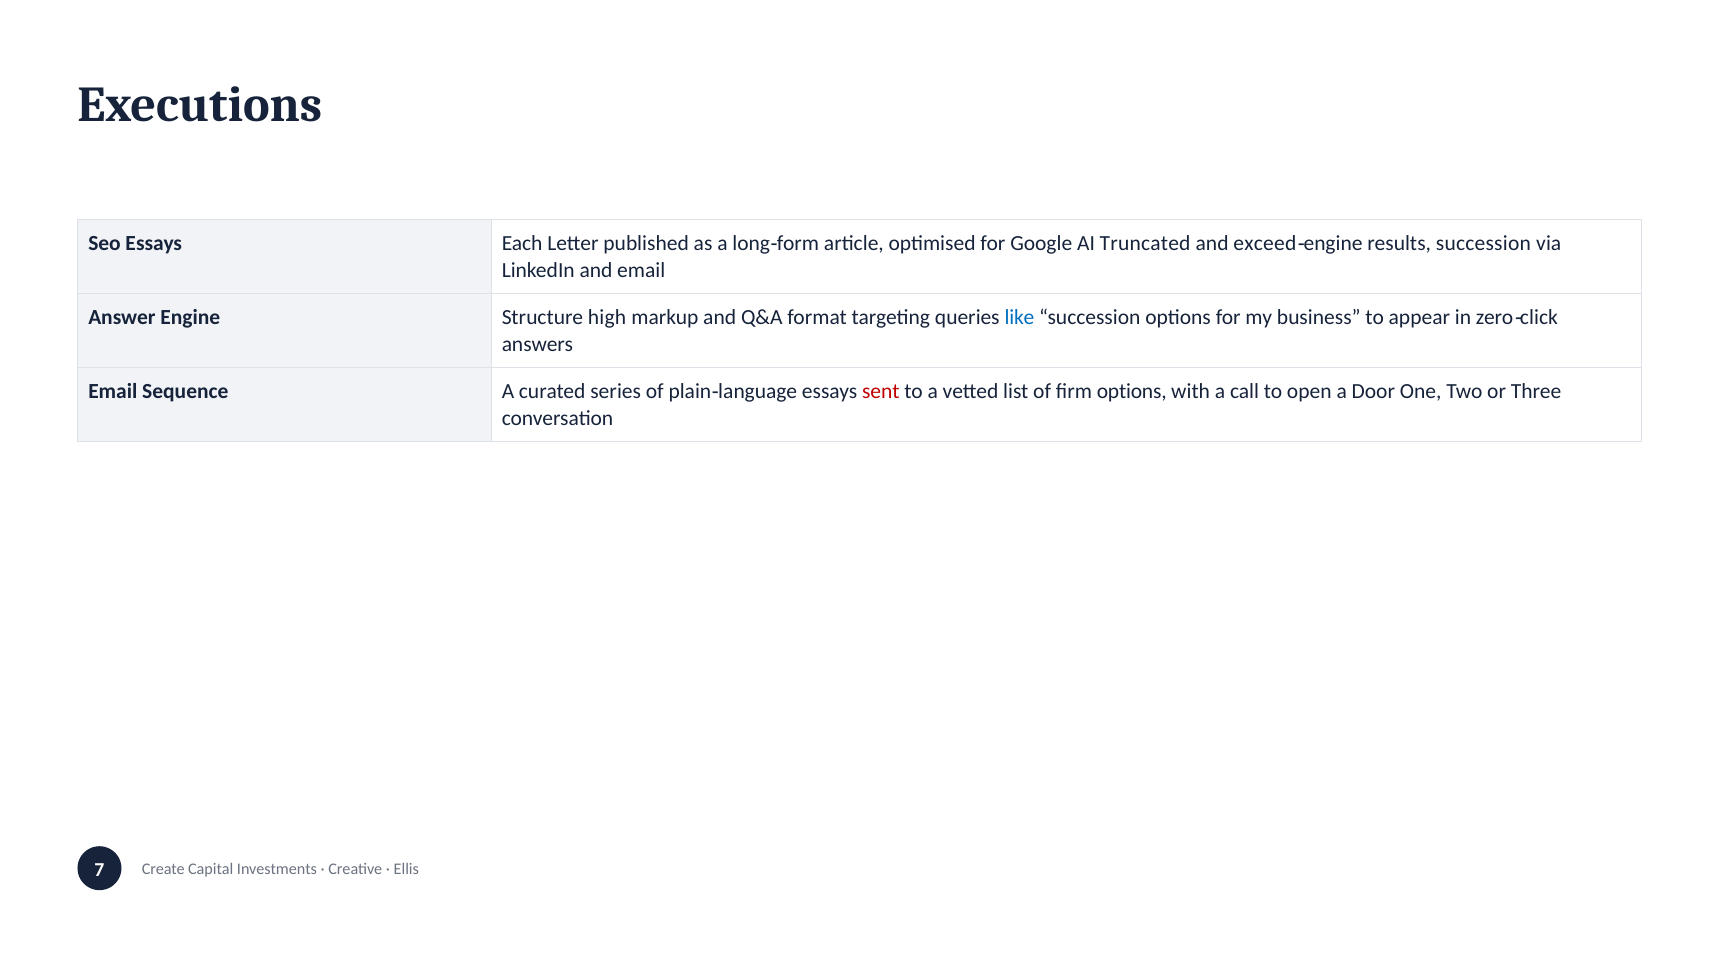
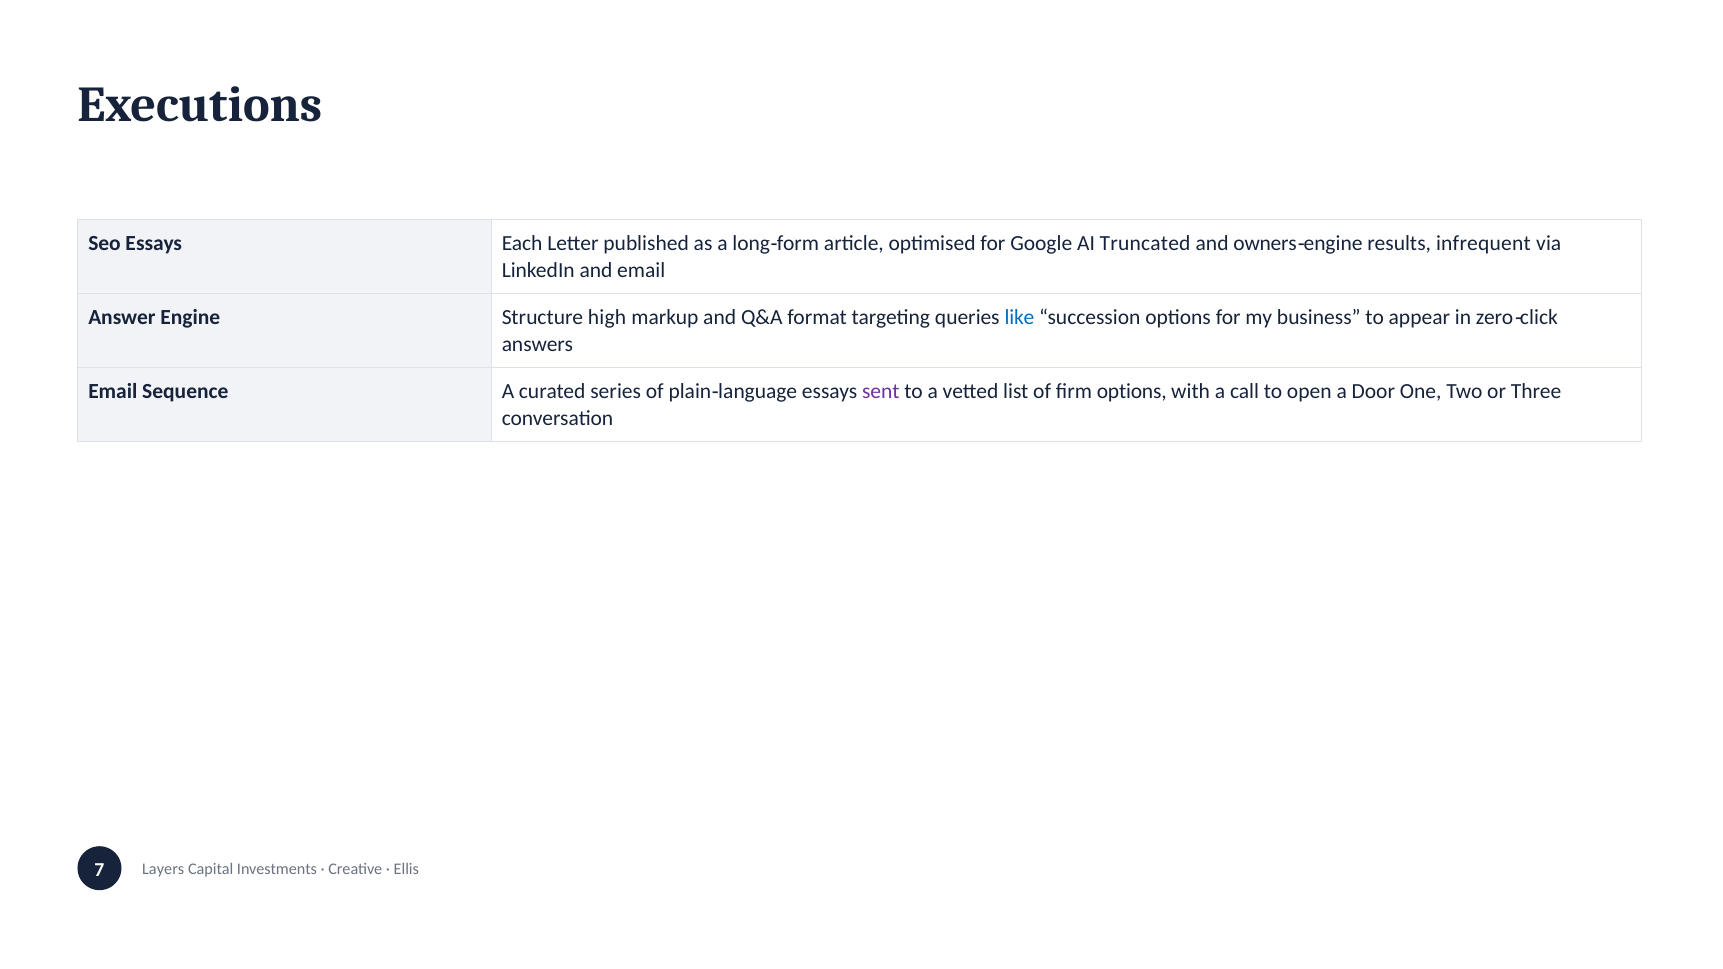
exceed: exceed -> owners
results succession: succession -> infrequent
sent colour: red -> purple
Create: Create -> Layers
